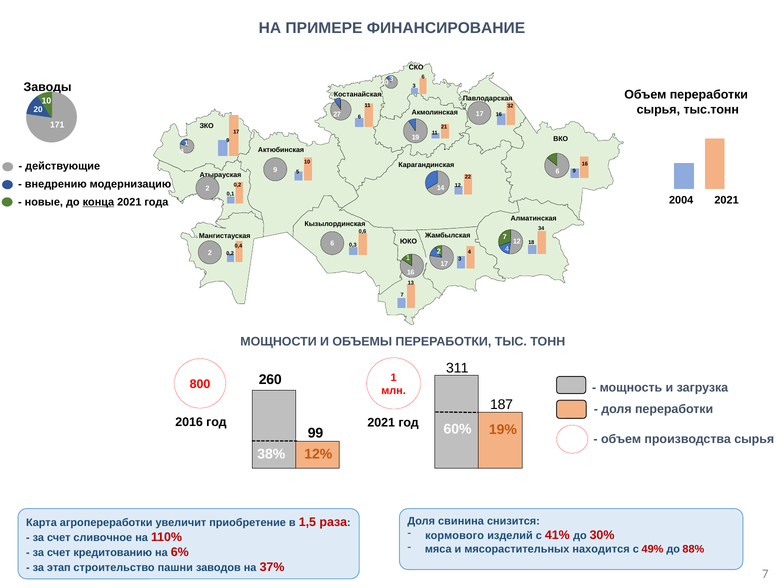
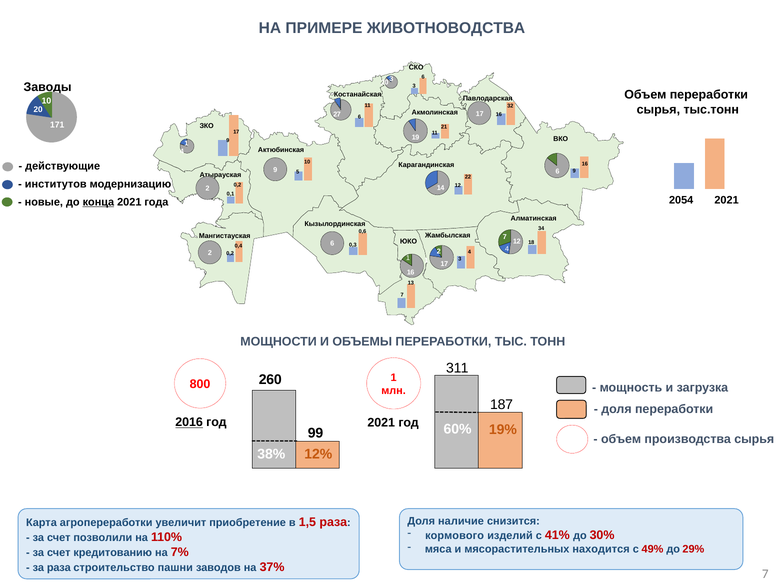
ФИНАНСИРОВАНИЕ: ФИНАНСИРОВАНИЕ -> ЖИВОТНОВОДСТВА
внедрению: внедрению -> институтов
2004: 2004 -> 2054
2016 underline: none -> present
свинина: свинина -> наличие
сливочное: сливочное -> позволили
88%: 88% -> 29%
6%: 6% -> 7%
за этап: этап -> раза
